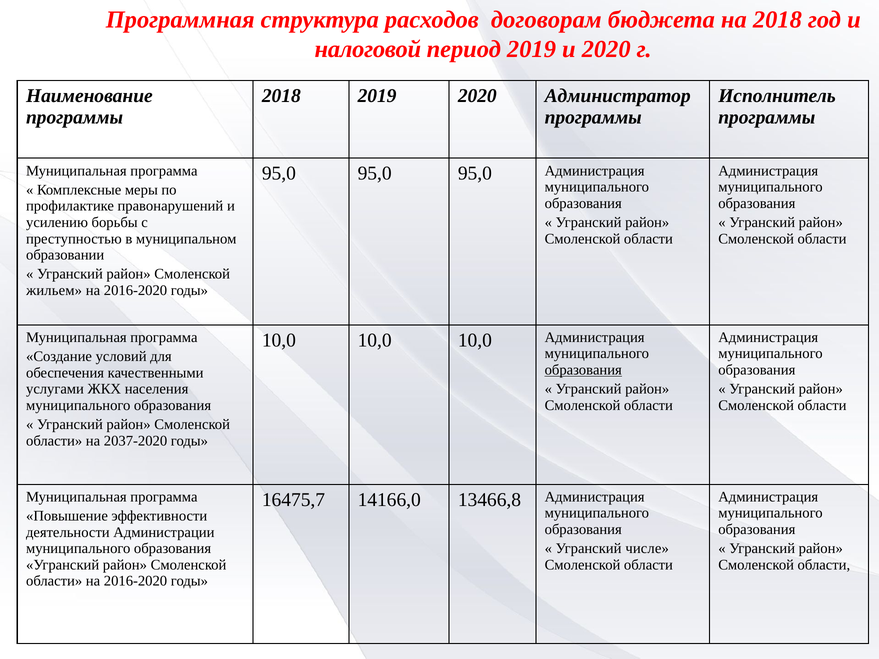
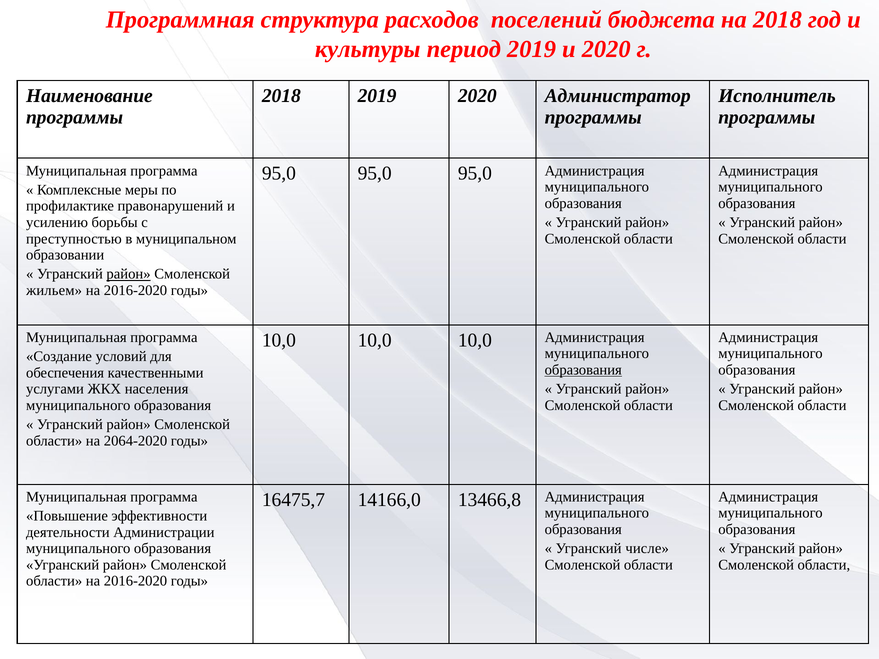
договорам: договорам -> поселений
налоговой: налоговой -> культуры
район at (129, 274) underline: none -> present
2037-2020: 2037-2020 -> 2064-2020
